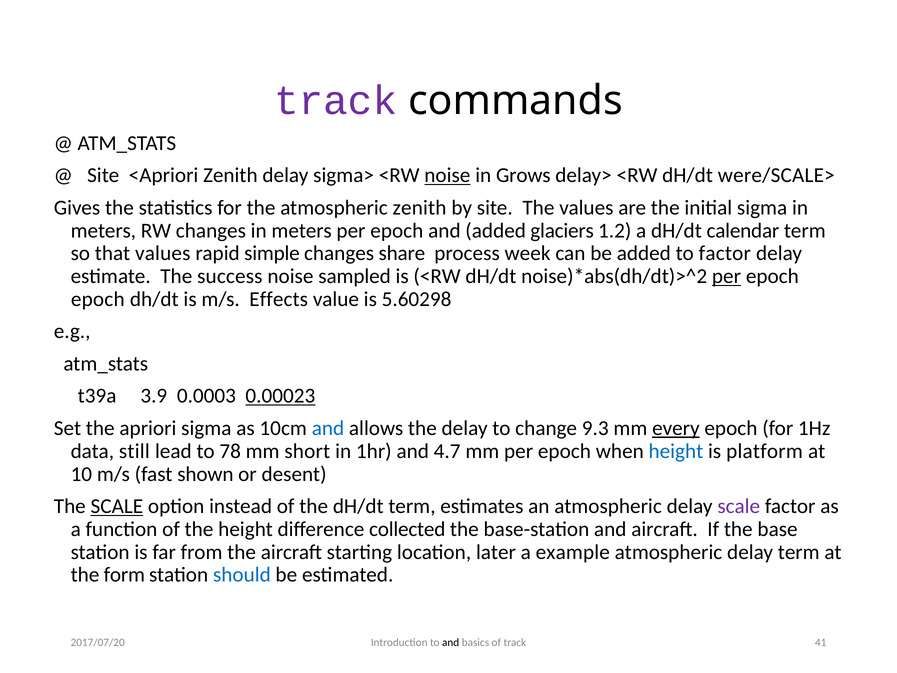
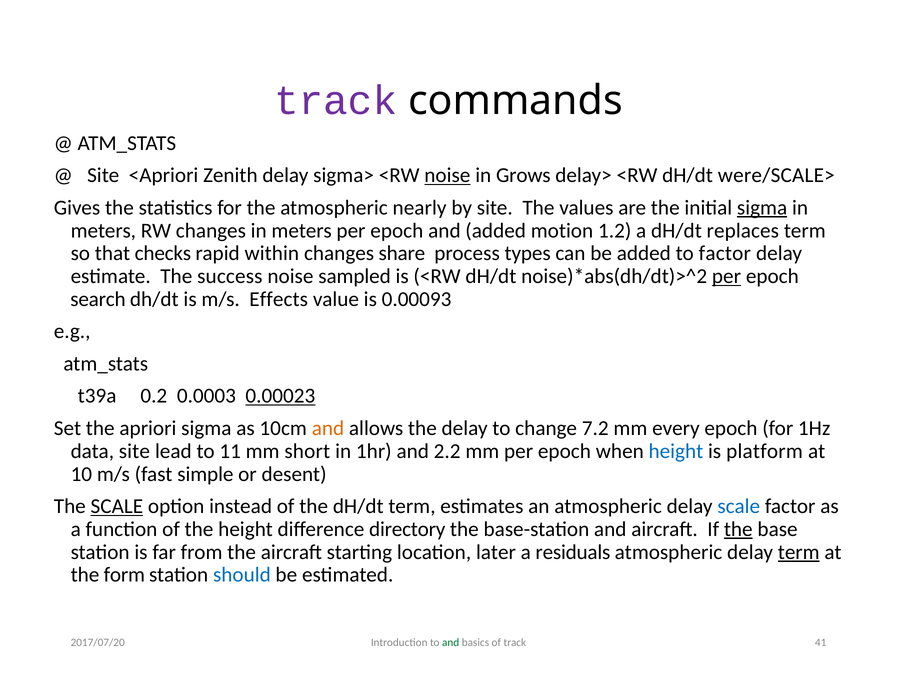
atmospheric zenith: zenith -> nearly
sigma at (762, 208) underline: none -> present
glaciers: glaciers -> motion
calendar: calendar -> replaces
that values: values -> checks
simple: simple -> within
week: week -> types
epoch at (98, 299): epoch -> search
5.60298: 5.60298 -> 0.00093
3.9: 3.9 -> 0.2
and at (328, 428) colour: blue -> orange
9.3: 9.3 -> 7.2
every underline: present -> none
data still: still -> site
78: 78 -> 11
4.7: 4.7 -> 2.2
shown: shown -> simple
scale at (739, 506) colour: purple -> blue
collected: collected -> directory
the at (738, 529) underline: none -> present
example: example -> residuals
term at (799, 552) underline: none -> present
and at (451, 642) colour: black -> green
